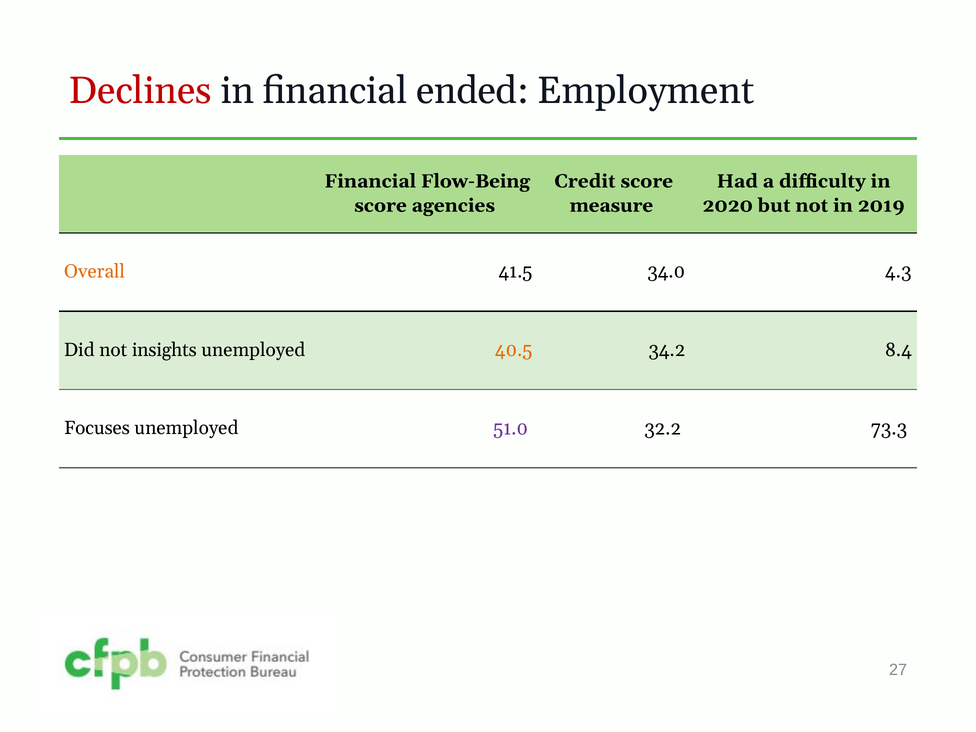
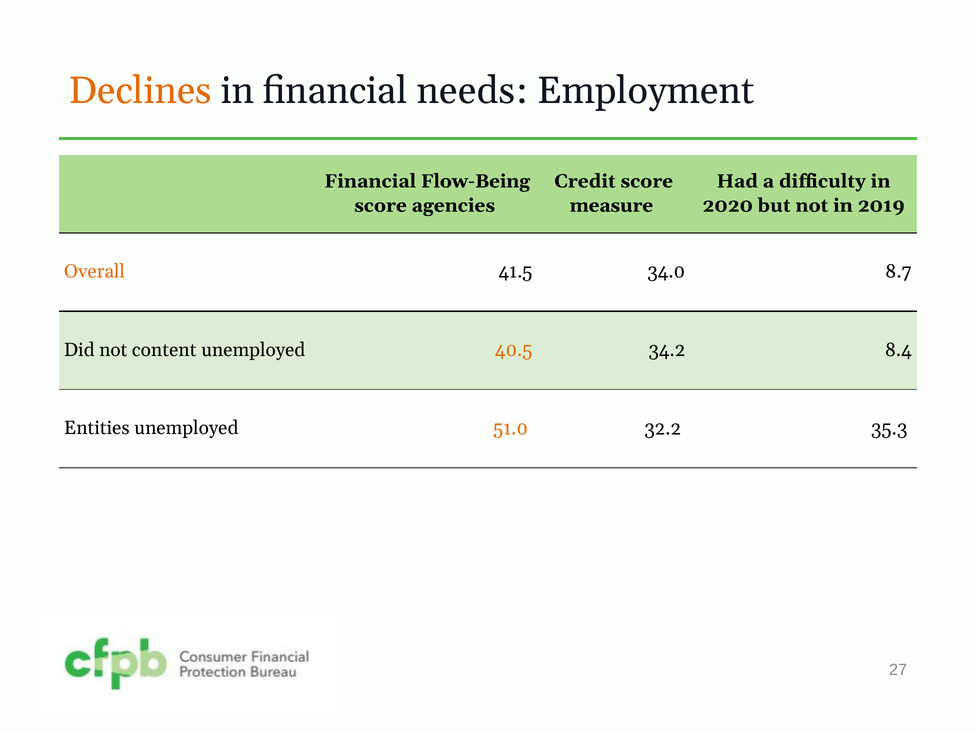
Declines colour: red -> orange
ended: ended -> needs
4.3: 4.3 -> 8.7
insights: insights -> content
Focuses: Focuses -> Entities
51.0 colour: purple -> orange
73.3: 73.3 -> 35.3
